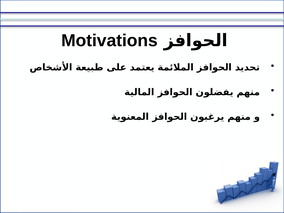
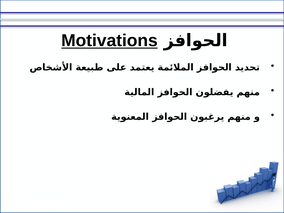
Motivations underline: none -> present
